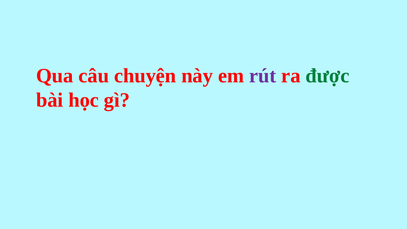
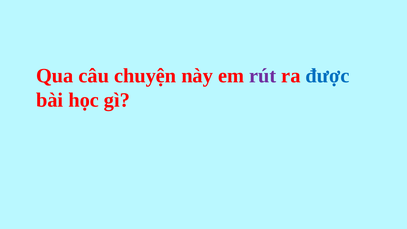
được colour: green -> blue
